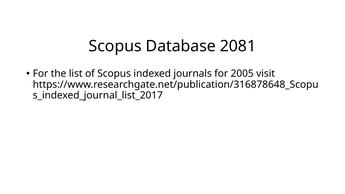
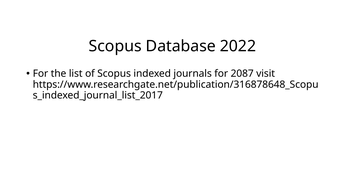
2081: 2081 -> 2022
2005: 2005 -> 2087
